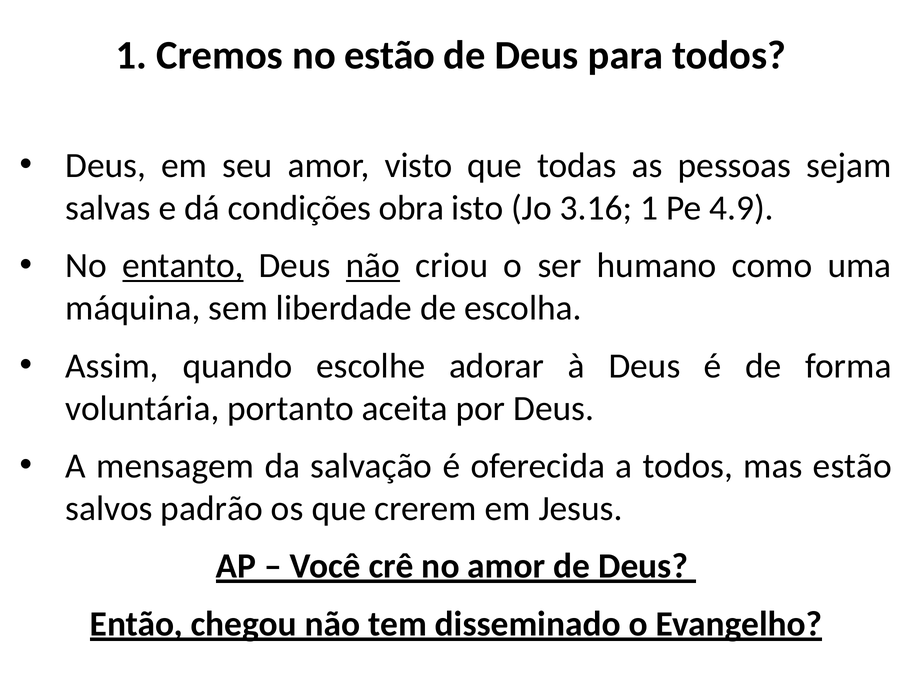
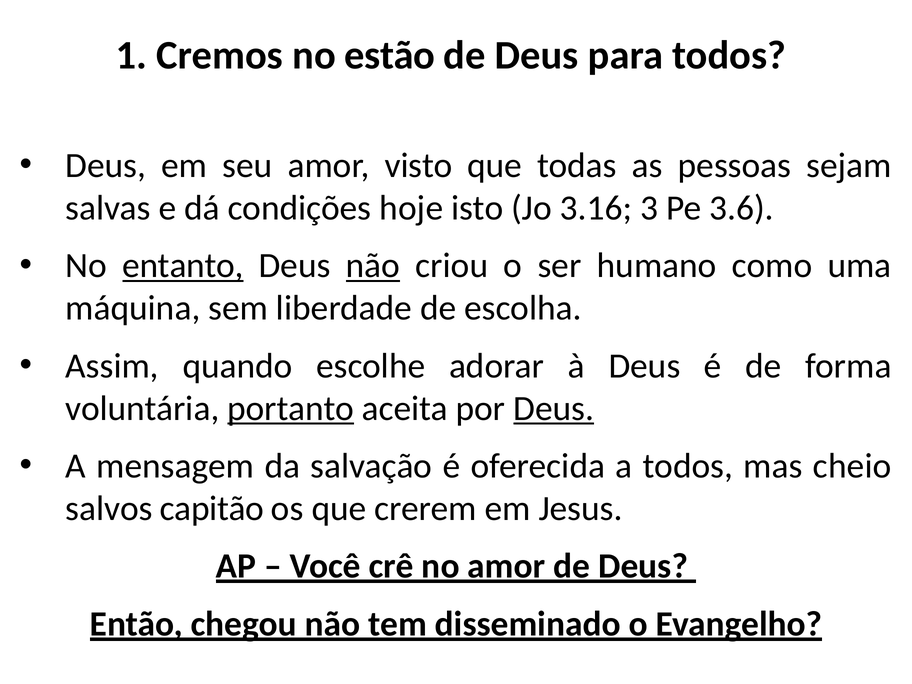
obra: obra -> hoje
3.16 1: 1 -> 3
4.9: 4.9 -> 3.6
portanto underline: none -> present
Deus at (554, 408) underline: none -> present
mas estão: estão -> cheio
padrão: padrão -> capitão
